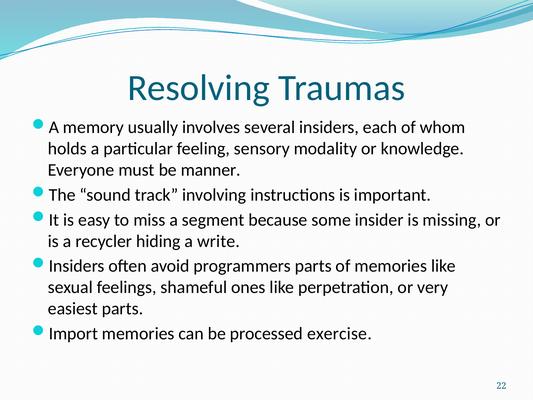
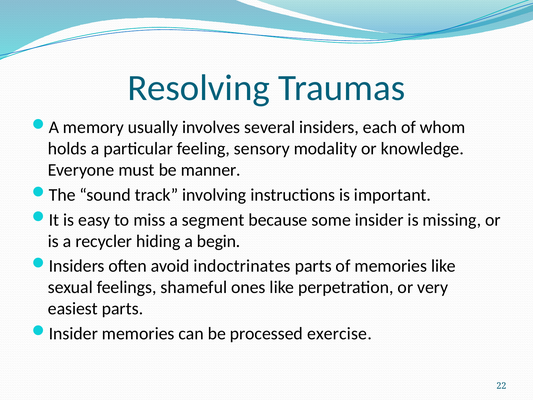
write: write -> begin
programmers: programmers -> indoctrinates
Import at (73, 333): Import -> Insider
